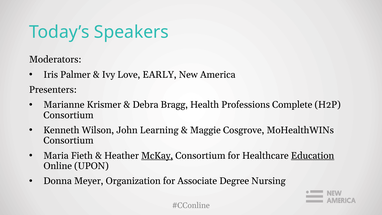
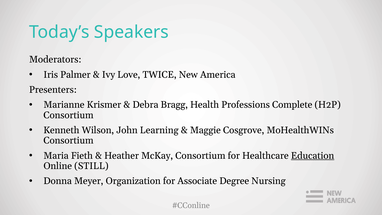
EARLY: EARLY -> TWICE
McKay underline: present -> none
UPON: UPON -> STILL
